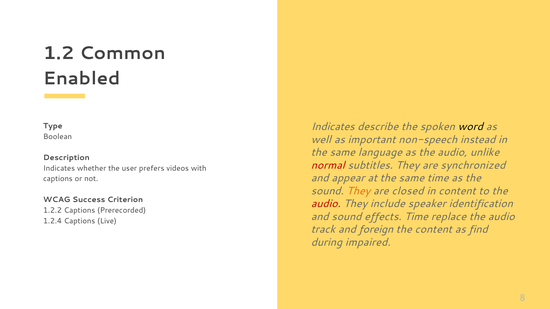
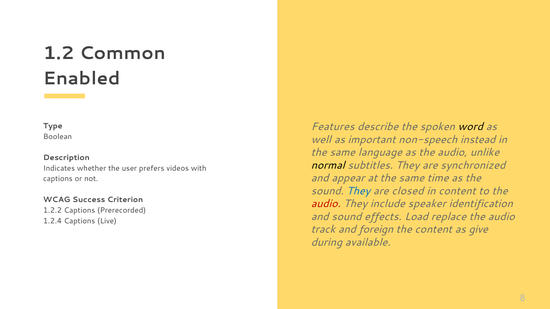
Indicates at (333, 127): Indicates -> Features
normal colour: red -> black
They at (359, 191) colour: orange -> blue
effects Time: Time -> Load
find: find -> give
impaired: impaired -> available
